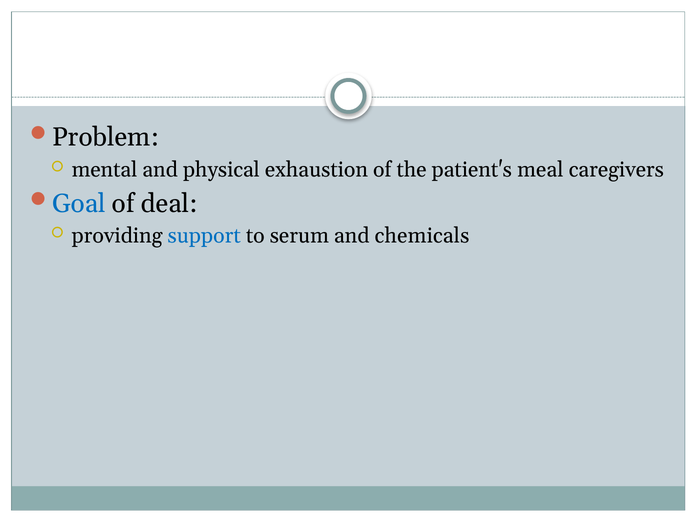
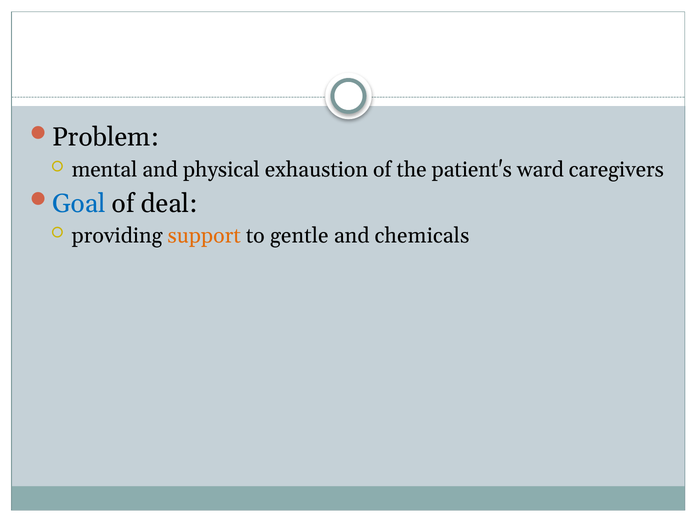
meal: meal -> ward
support colour: blue -> orange
serum: serum -> gentle
